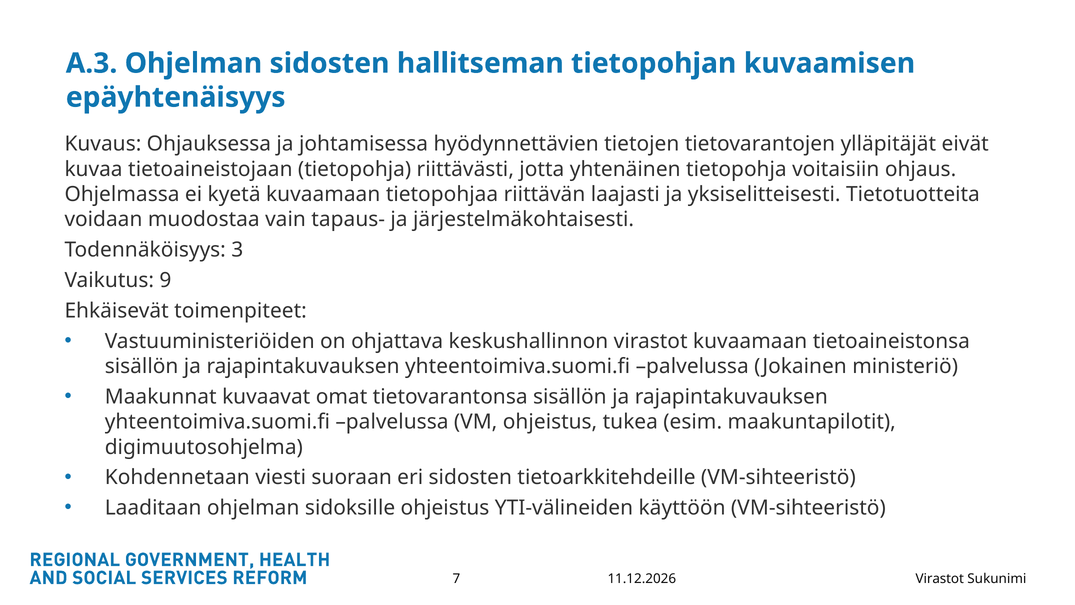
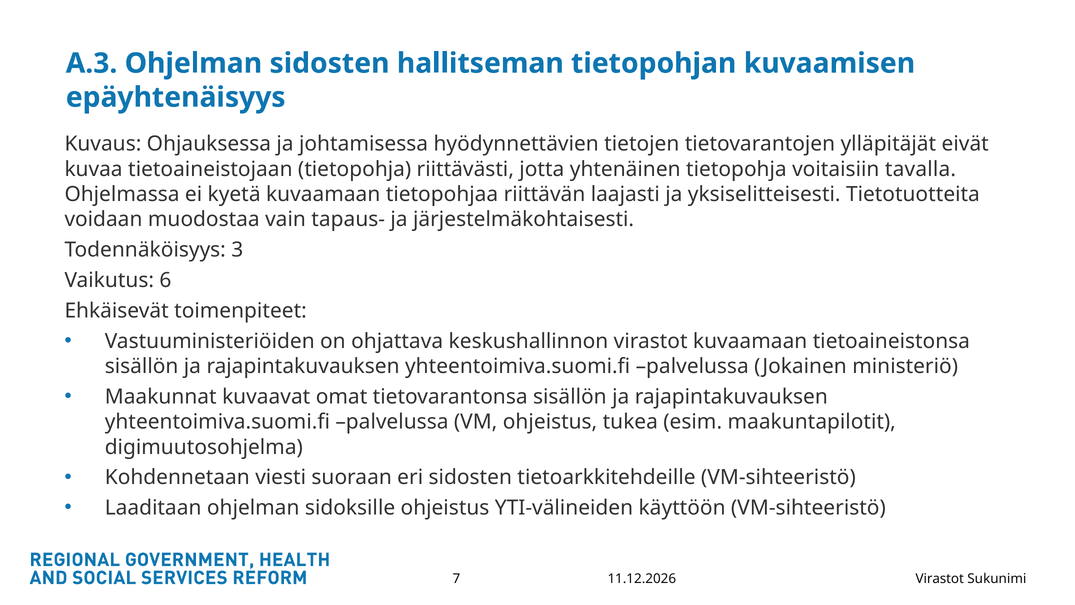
ohjaus: ohjaus -> tavalla
9: 9 -> 6
